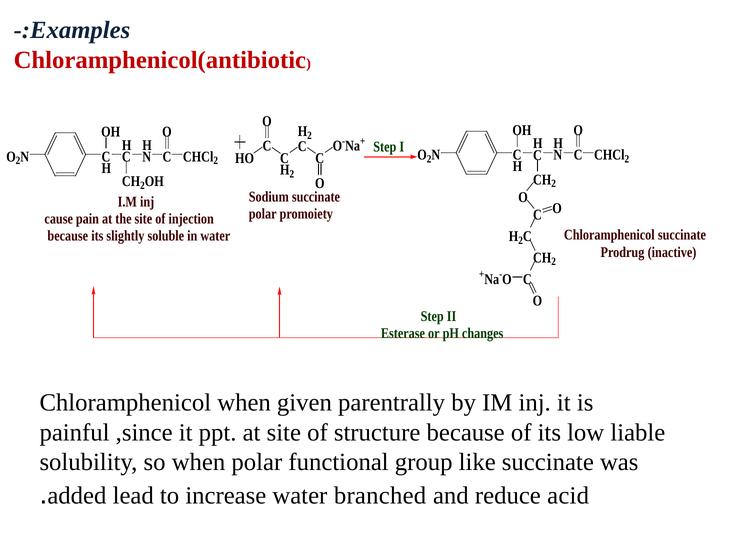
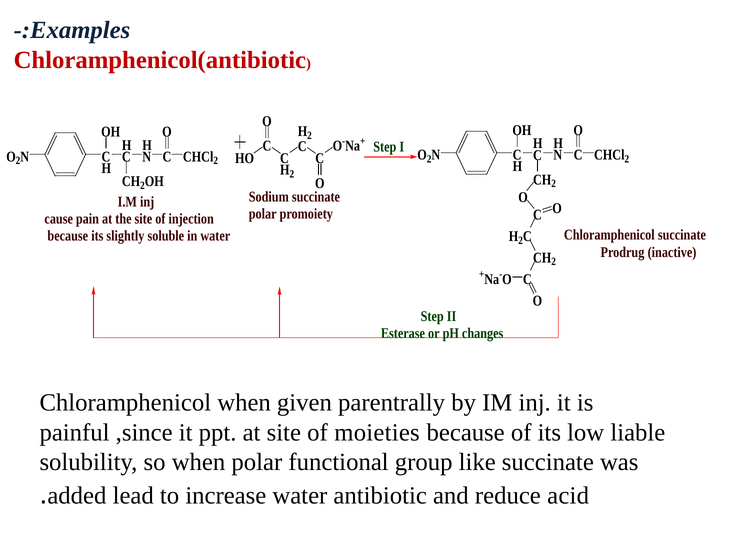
structure: structure -> moieties
branched: branched -> antibiotic
